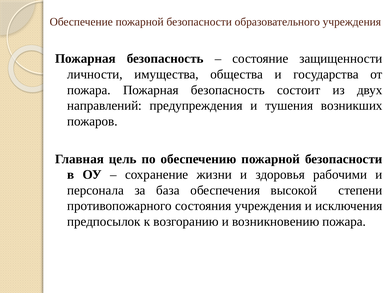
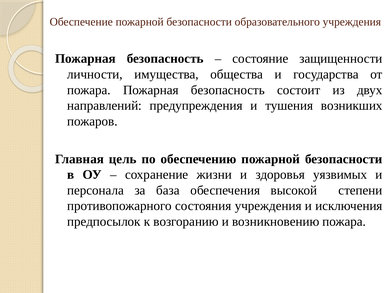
рабочими: рабочими -> уязвимых
